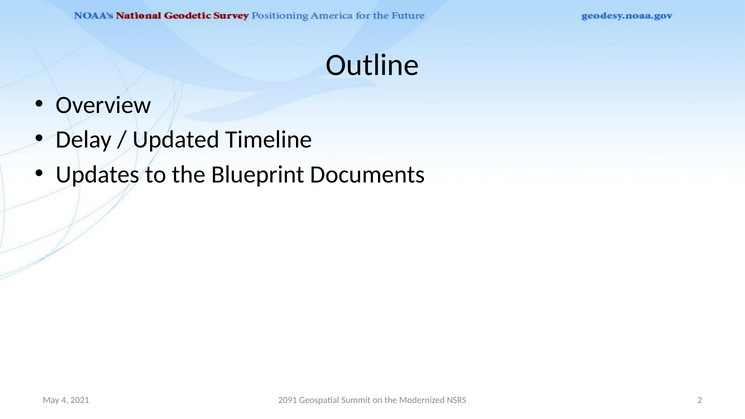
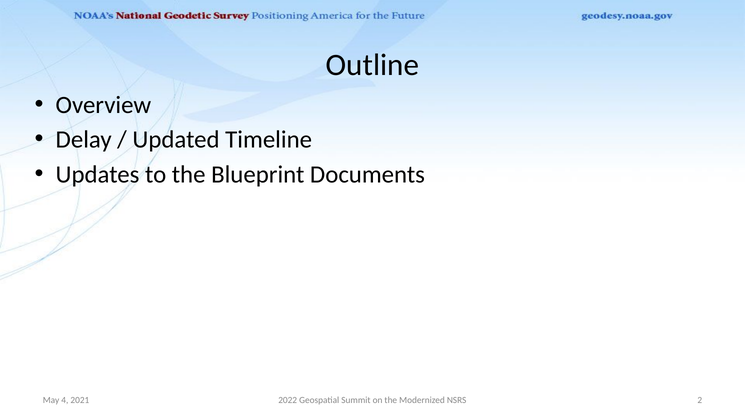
2091: 2091 -> 2022
